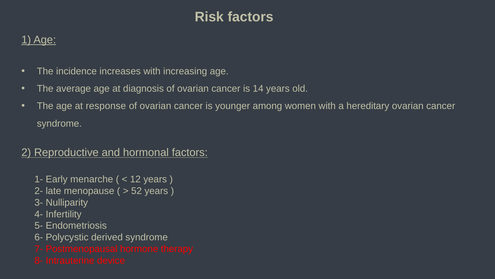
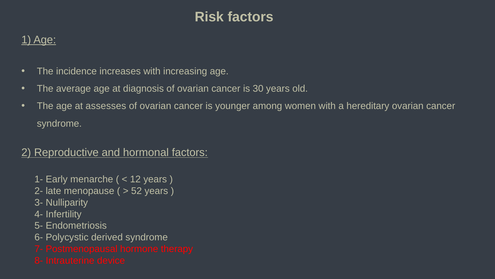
14: 14 -> 30
response: response -> assesses
